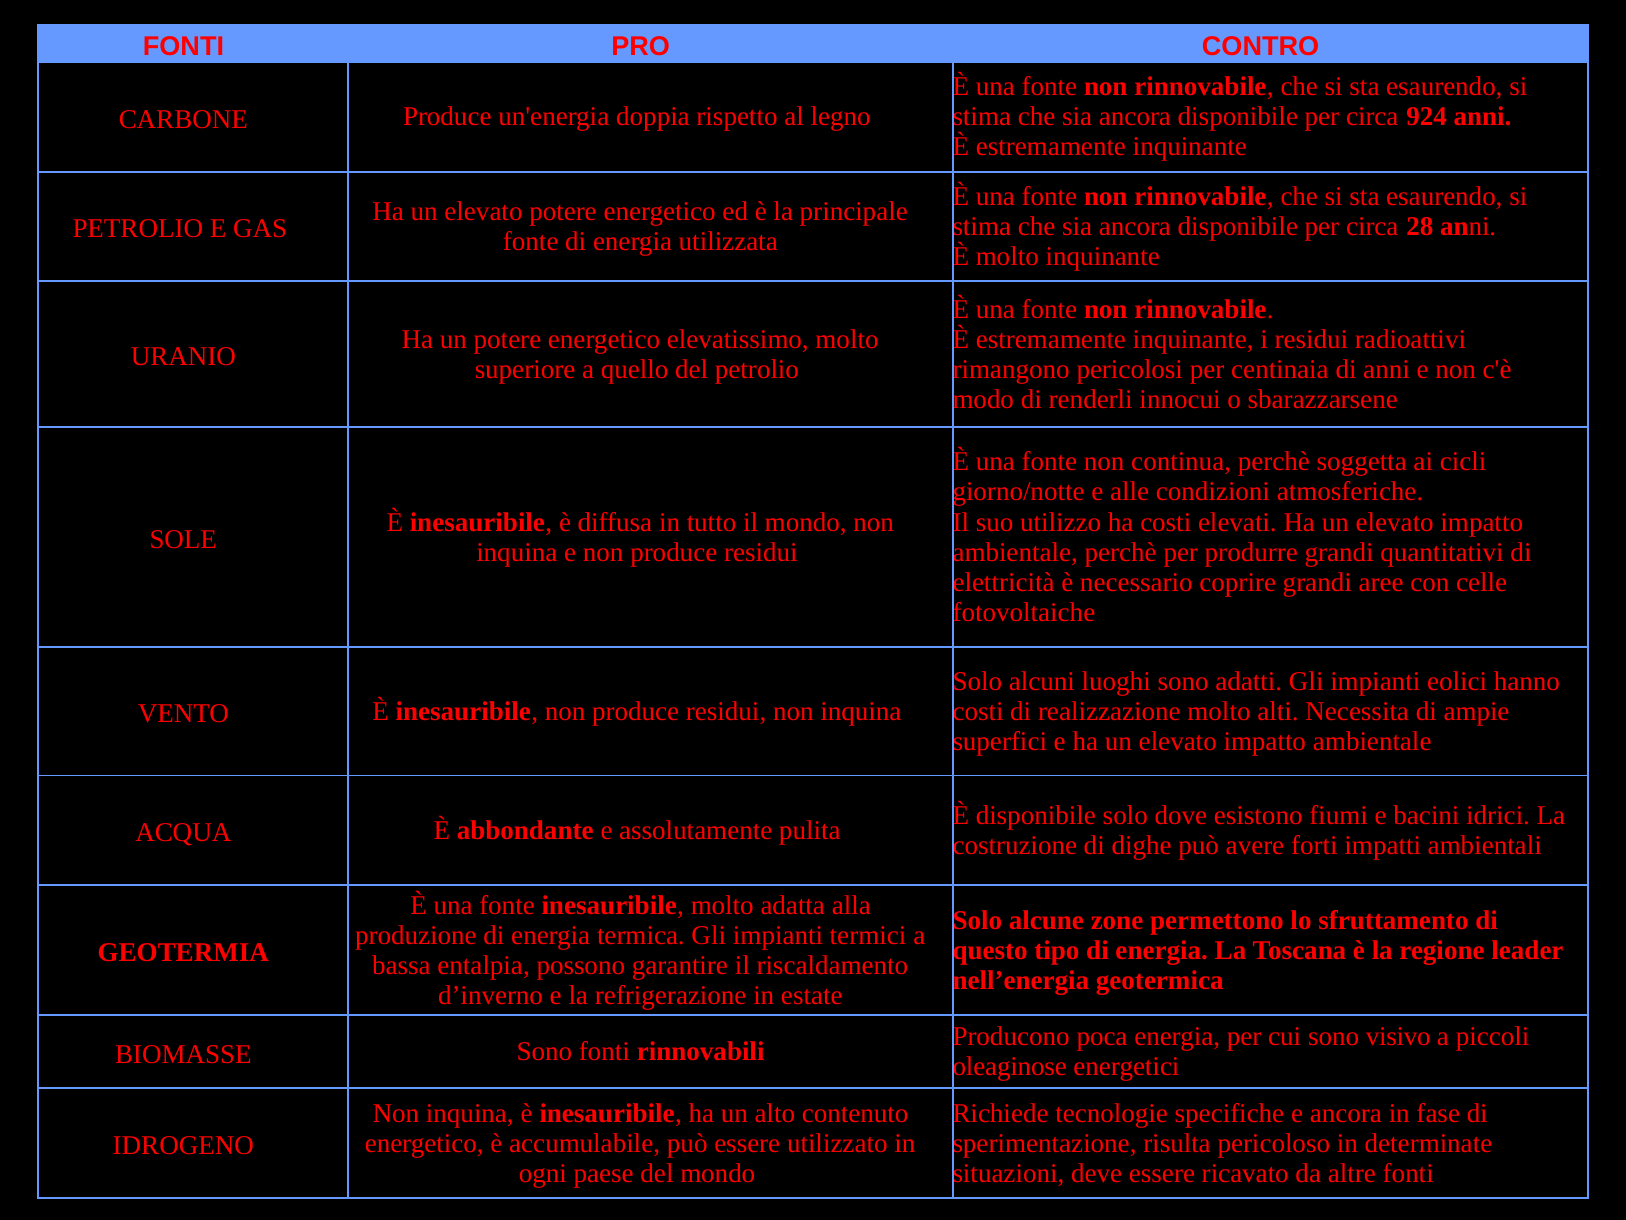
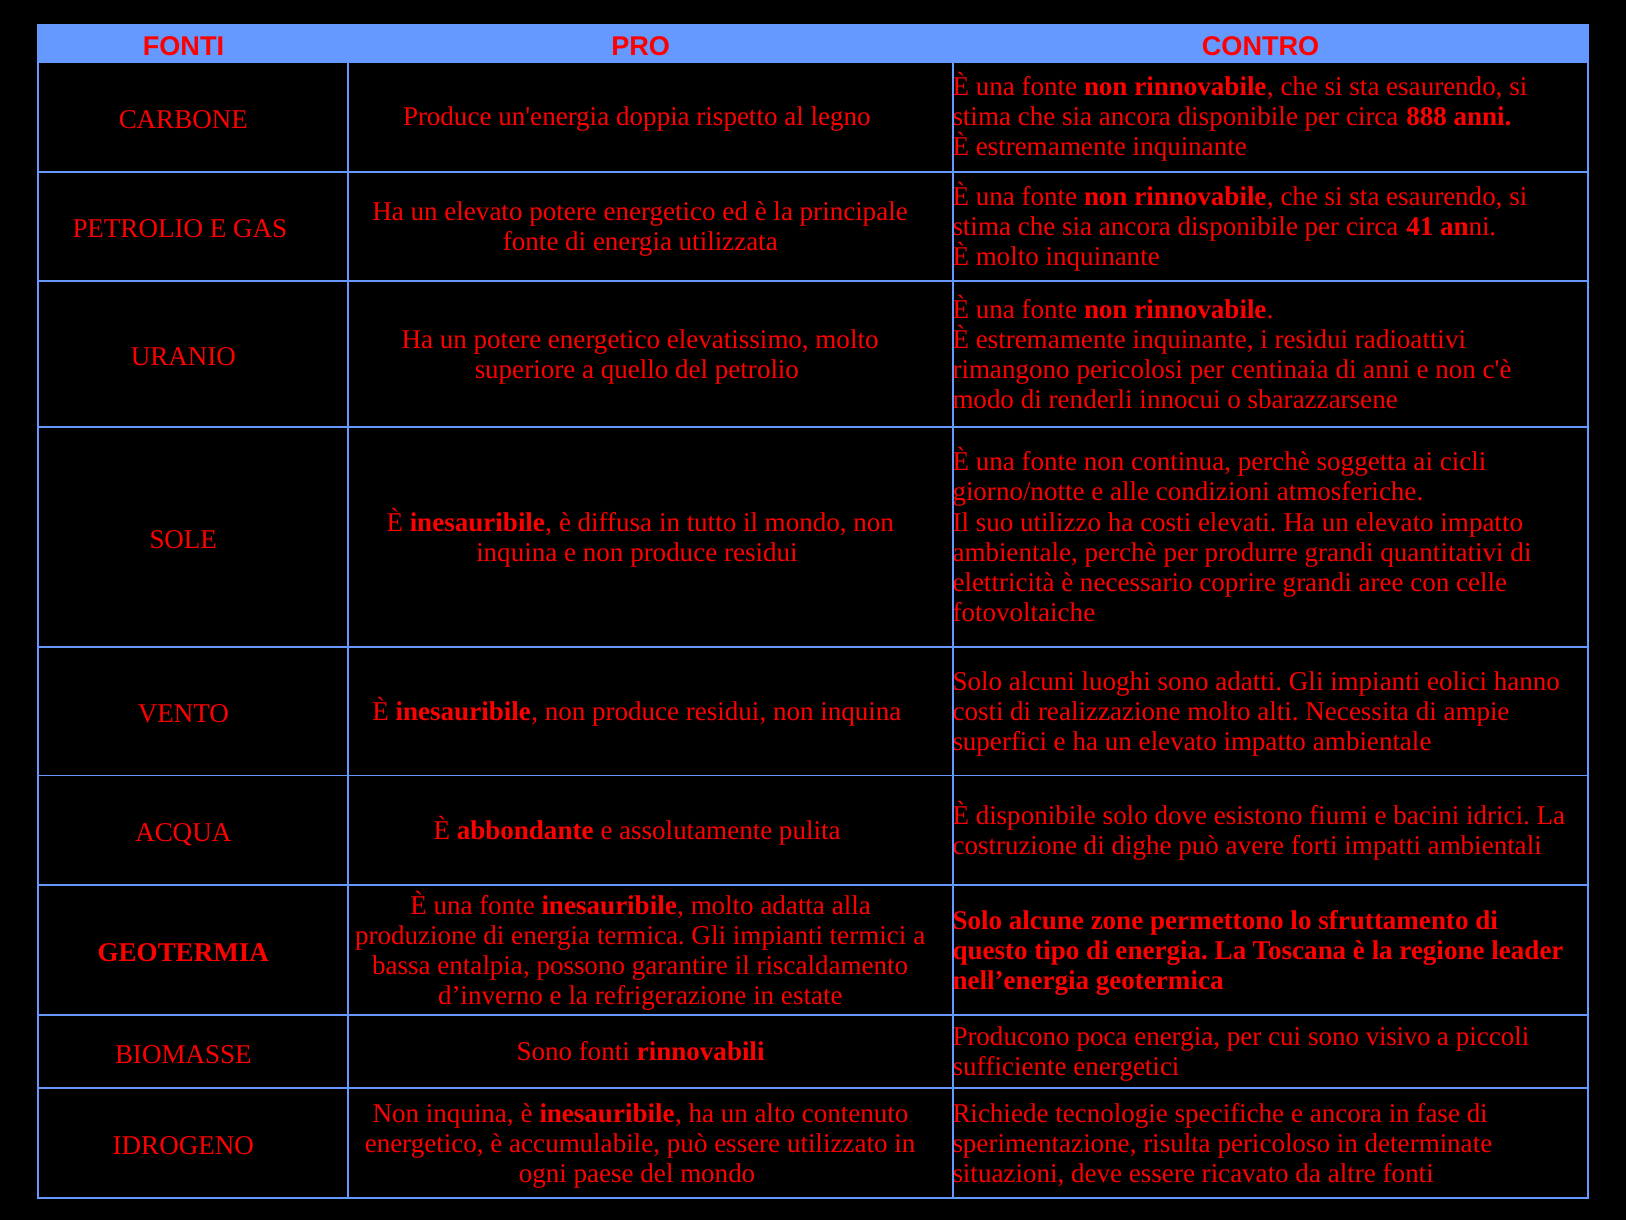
924: 924 -> 888
28: 28 -> 41
oleaginose: oleaginose -> sufficiente
